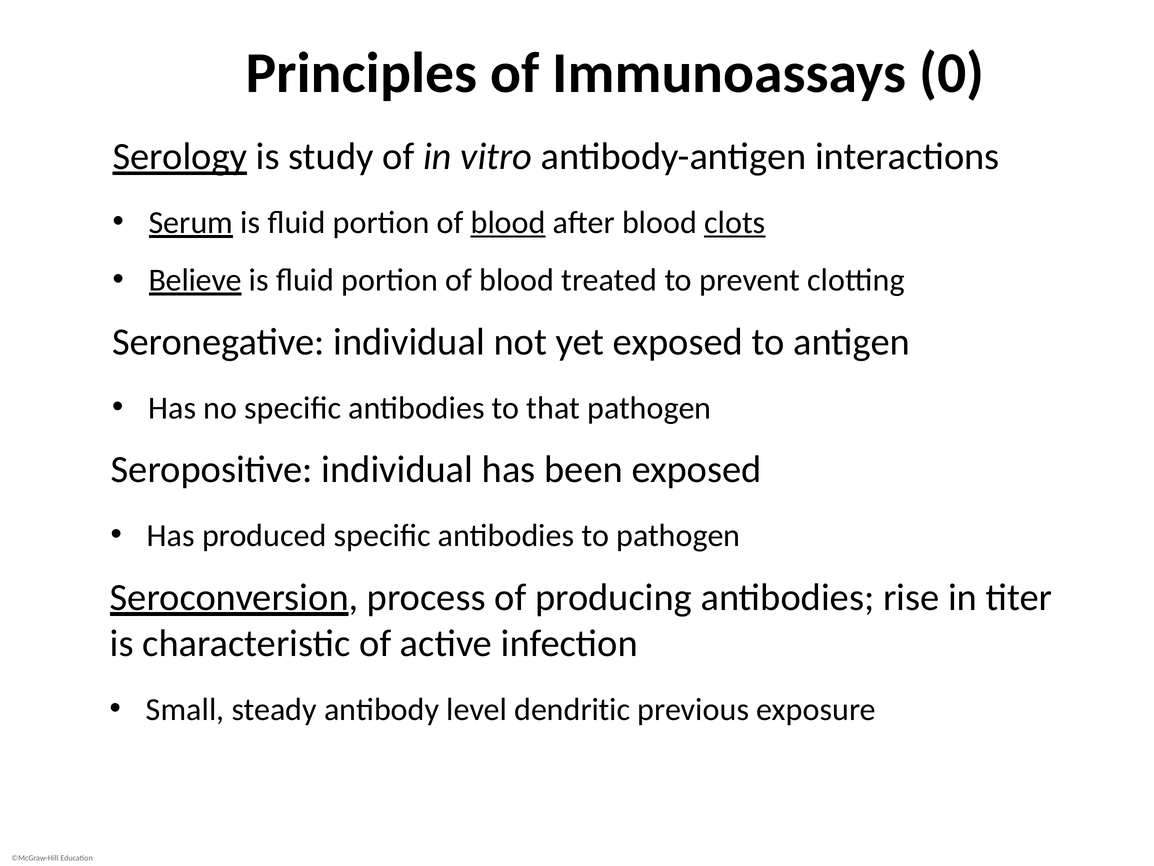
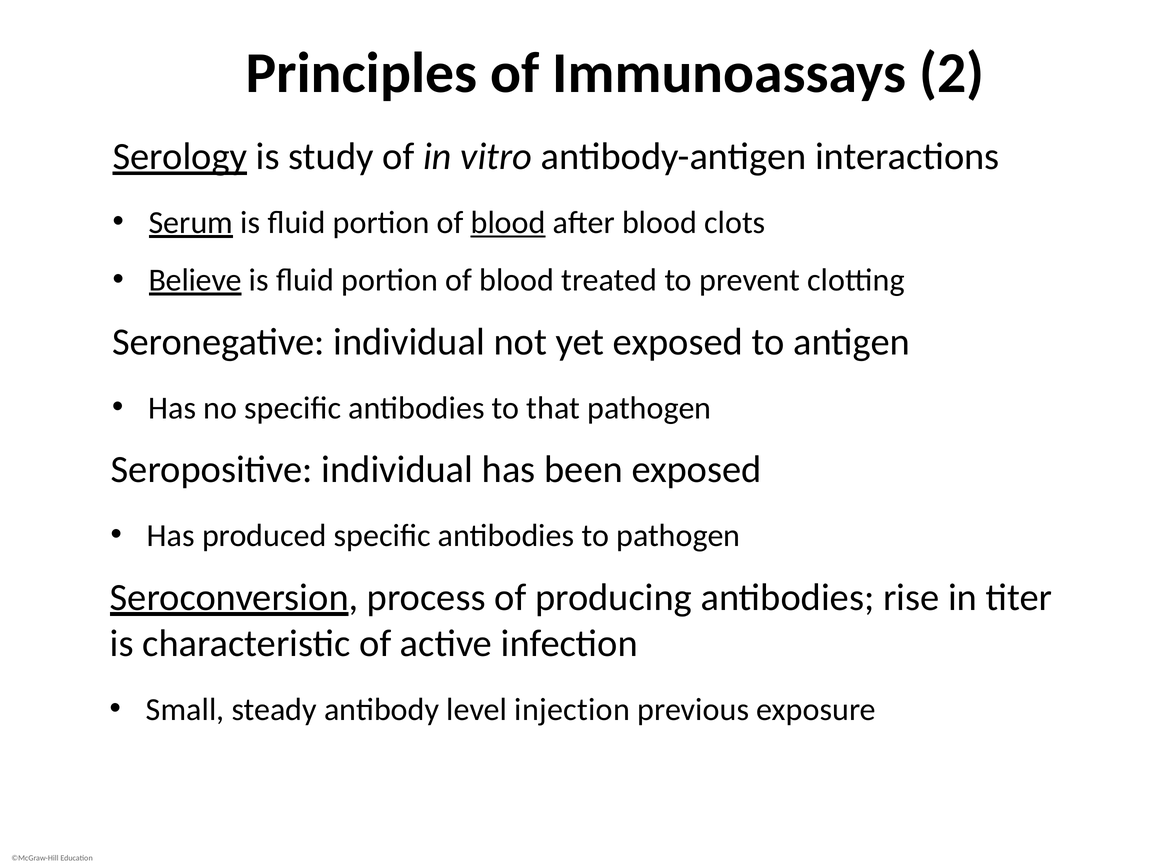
0: 0 -> 2
clots underline: present -> none
dendritic: dendritic -> injection
